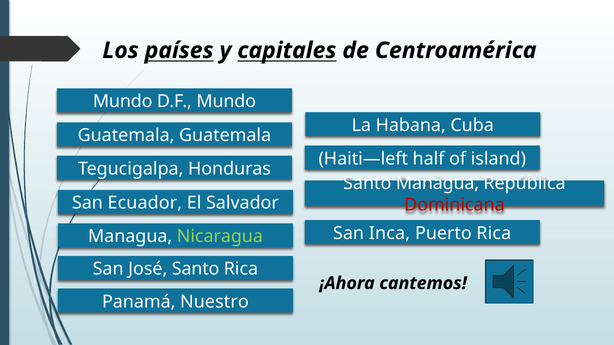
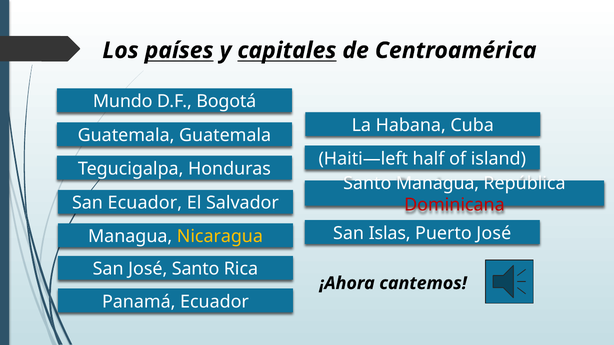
D.F Mundo: Mundo -> Bogotá
Inca: Inca -> Islas
Puerto Rica: Rica -> José
Nicaragua colour: light green -> yellow
Panamá Nuestro: Nuestro -> Ecuador
